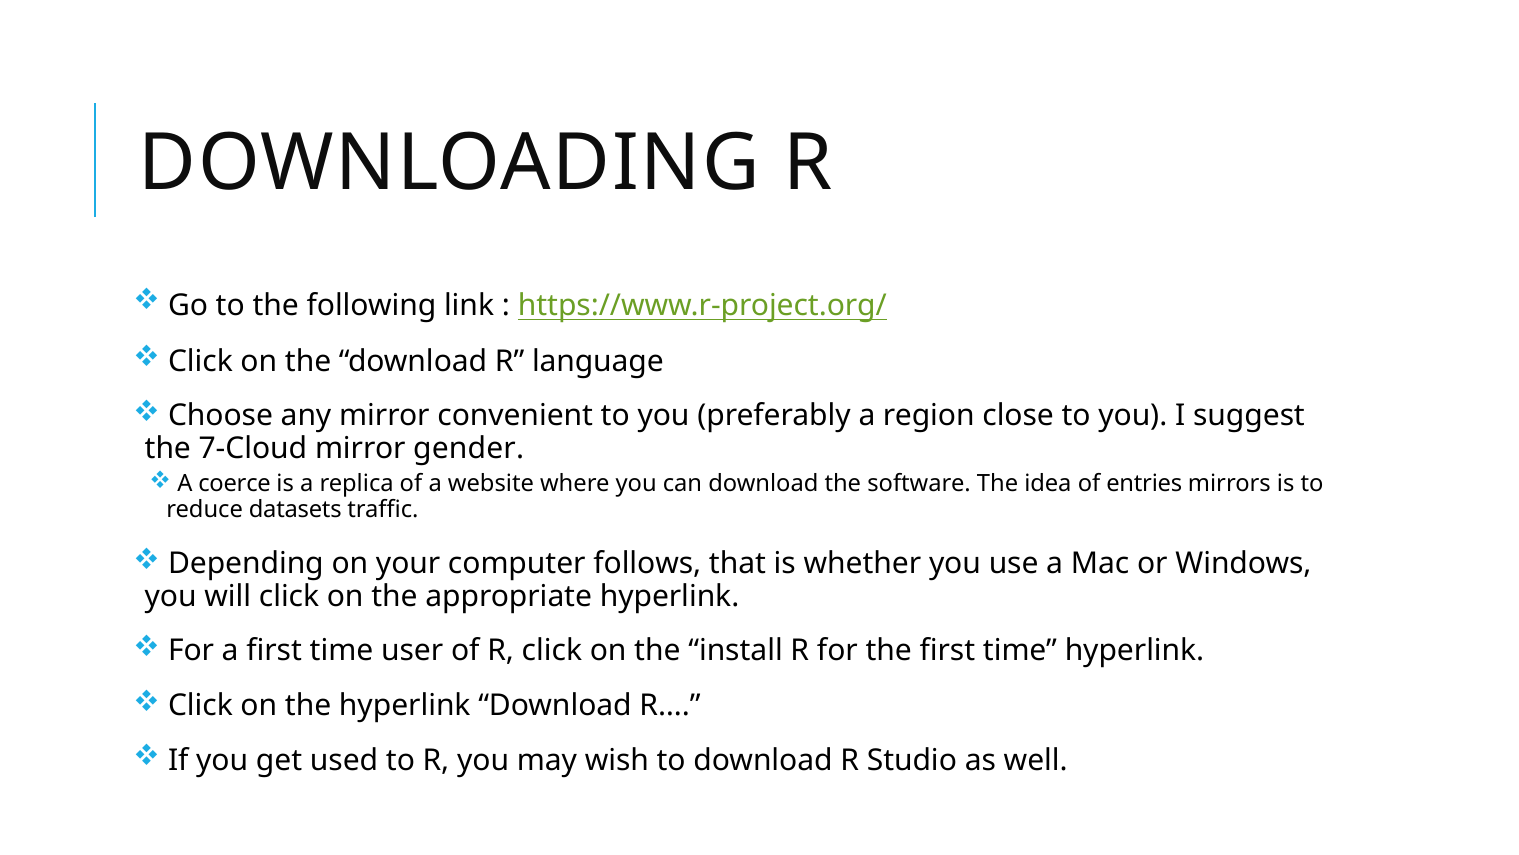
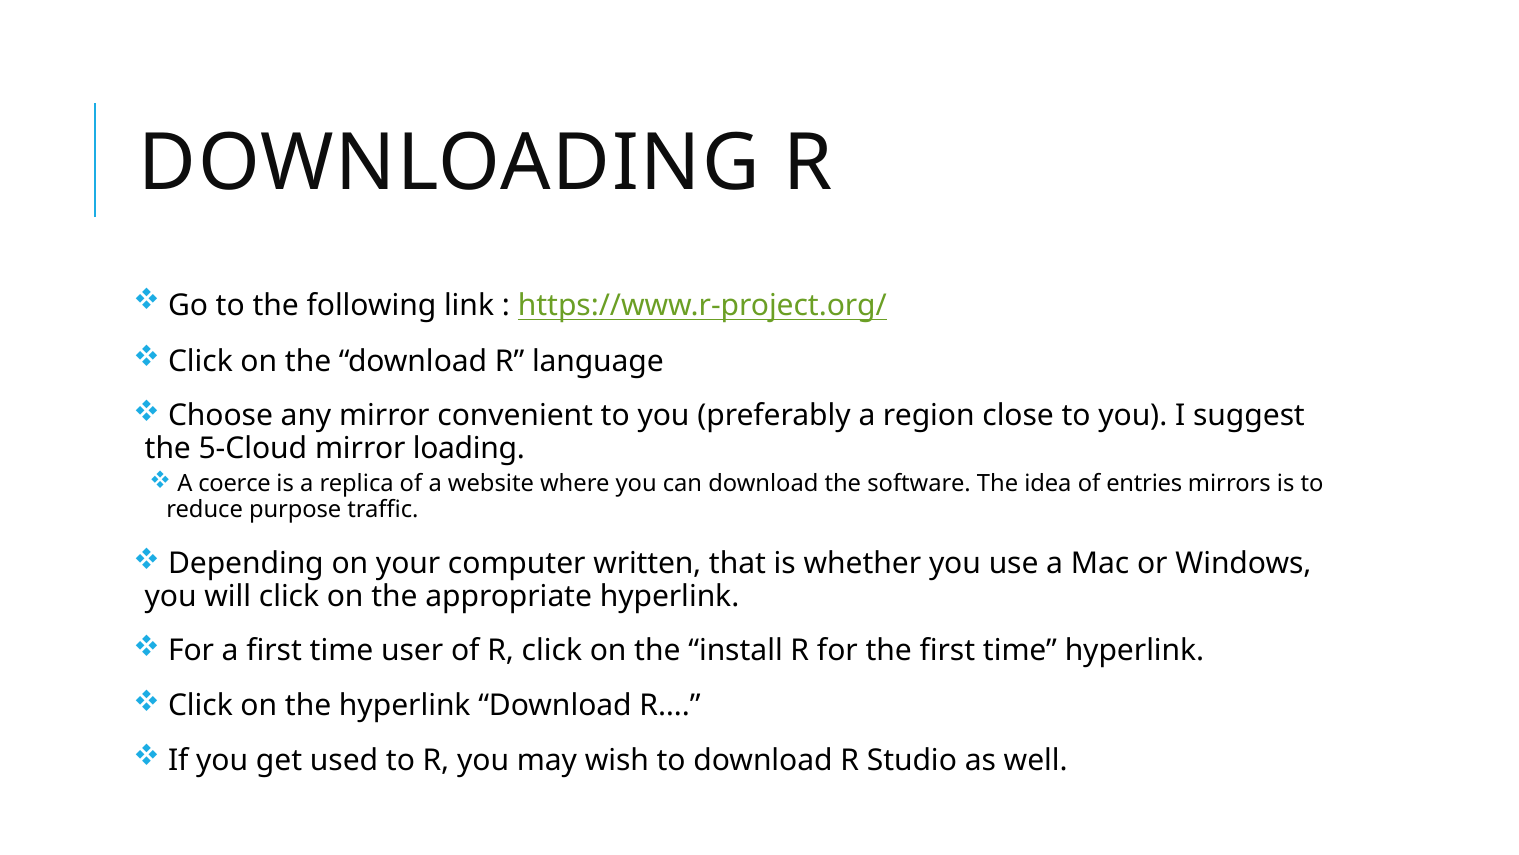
7-Cloud: 7-Cloud -> 5-Cloud
gender: gender -> loading
datasets: datasets -> purpose
follows: follows -> written
